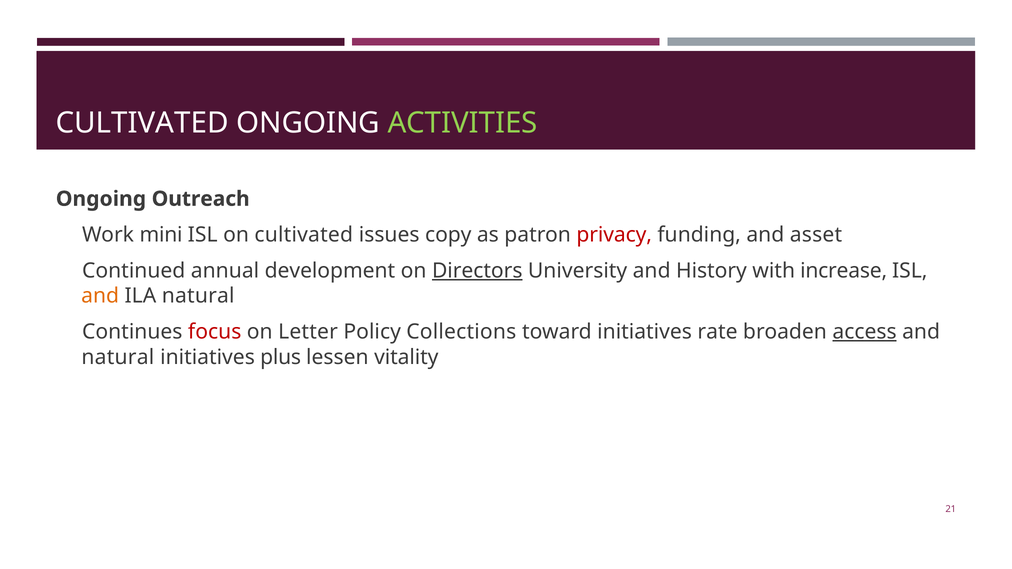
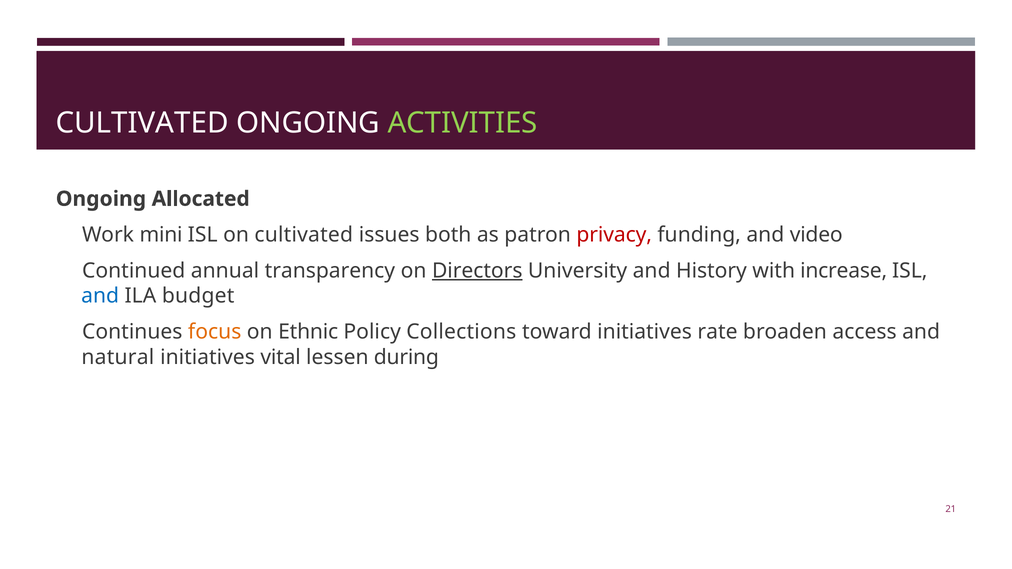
Outreach: Outreach -> Allocated
copy: copy -> both
asset: asset -> video
development: development -> transparency
and at (100, 296) colour: orange -> blue
ILA natural: natural -> budget
focus colour: red -> orange
Letter: Letter -> Ethnic
access underline: present -> none
plus: plus -> vital
vitality: vitality -> during
